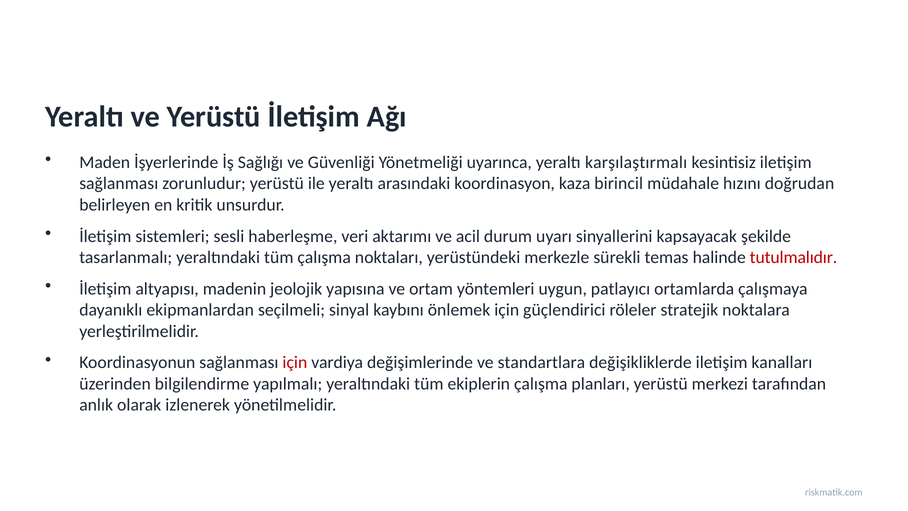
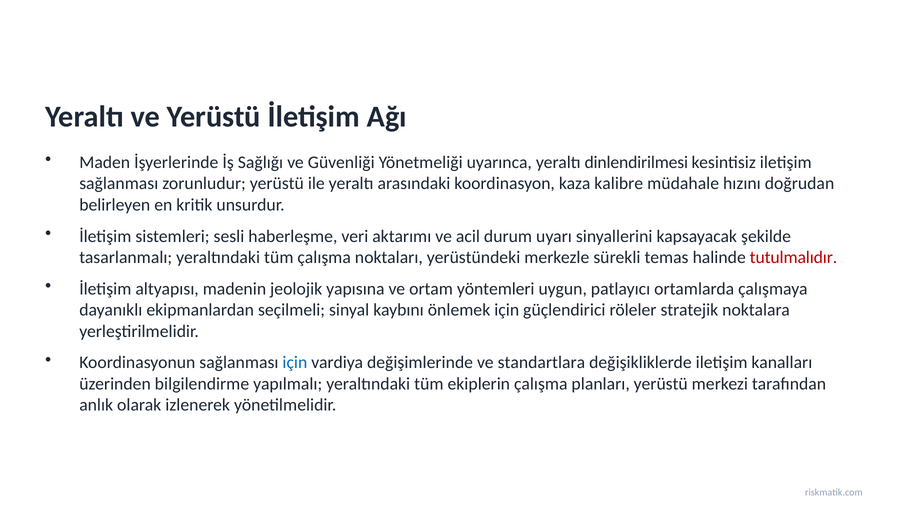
karşılaştırmalı: karşılaştırmalı -> dinlendirilmesi
birincil: birincil -> kalibre
için at (295, 362) colour: red -> blue
